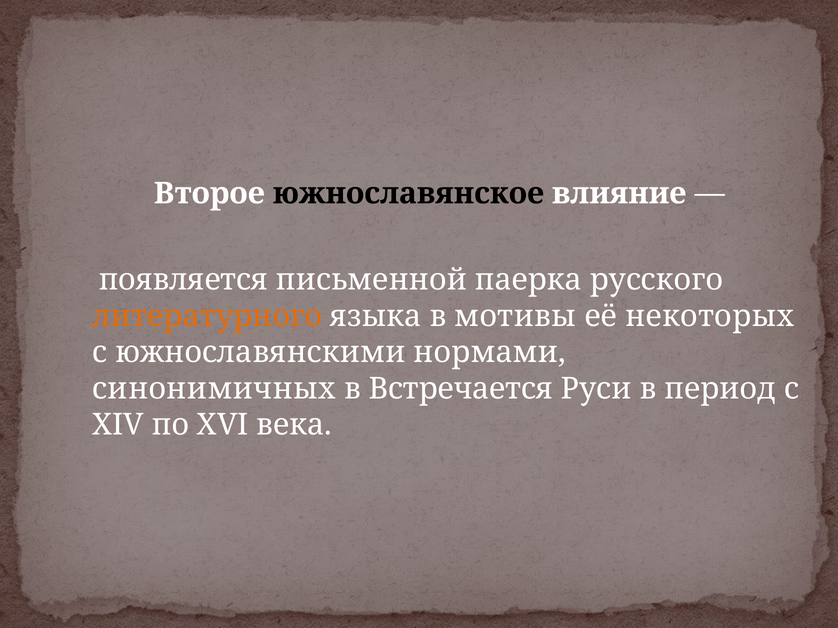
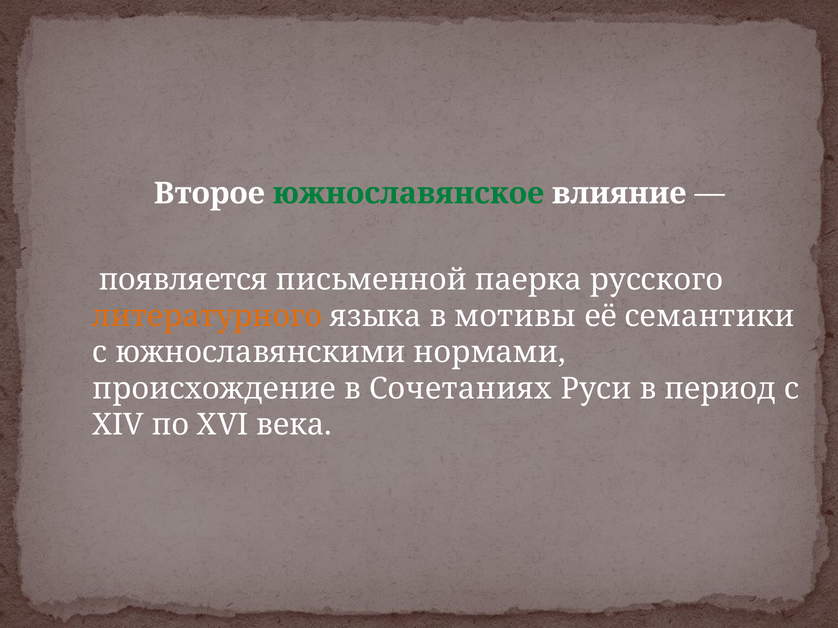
южнославянское colour: black -> green
некоторых: некоторых -> семантики
синонимичных: синонимичных -> происхождение
Встречается: Встречается -> Сочетаниях
